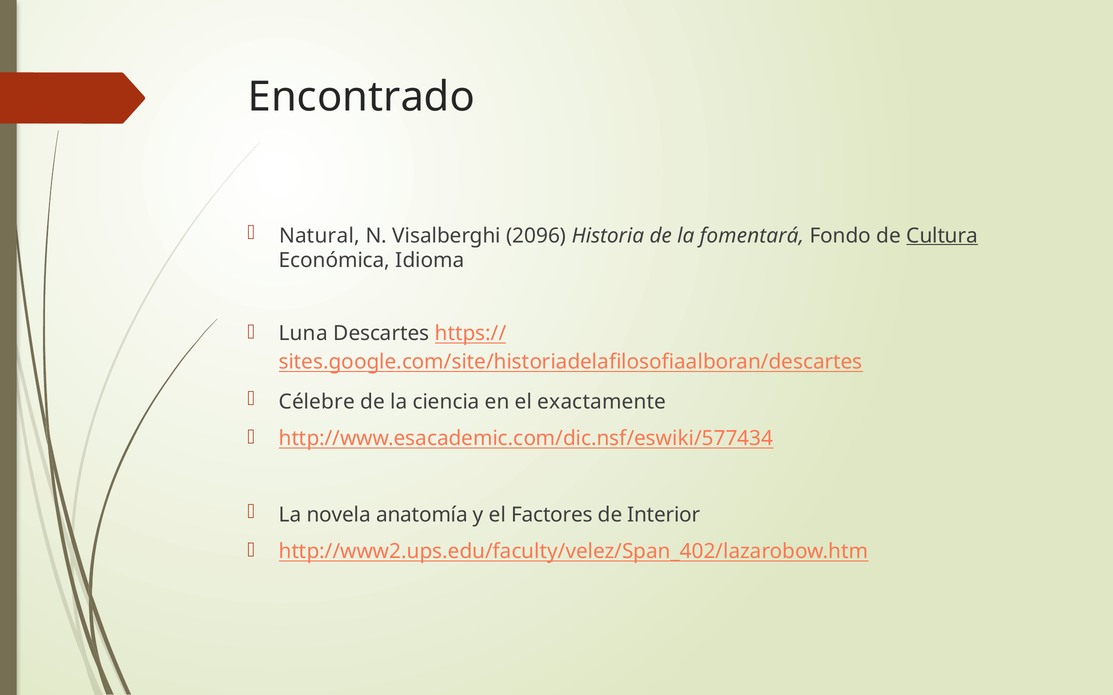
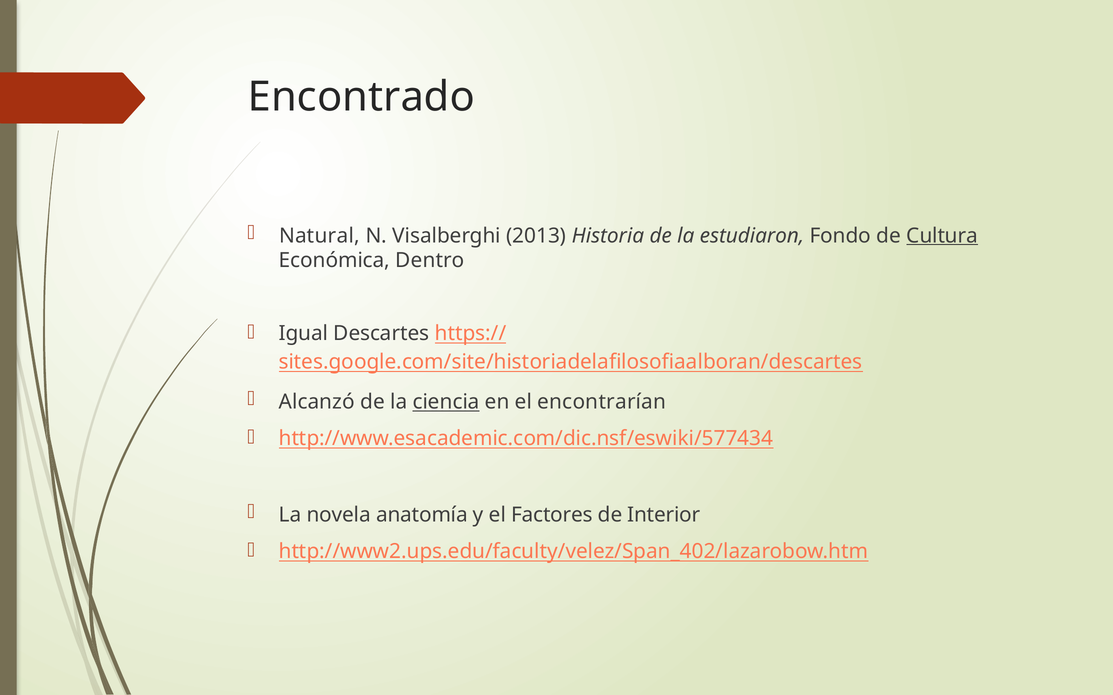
2096: 2096 -> 2013
fomentará: fomentará -> estudiaron
Idioma: Idioma -> Dentro
Luna: Luna -> Igual
Célebre: Célebre -> Alcanzó
ciencia underline: none -> present
exactamente: exactamente -> encontrarían
